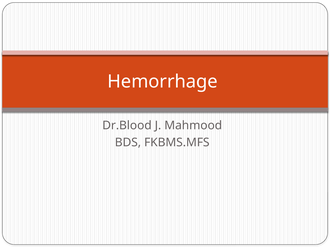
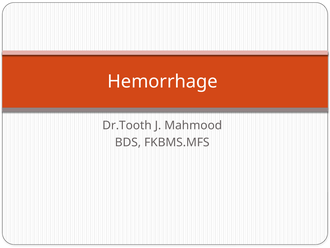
Dr.Blood: Dr.Blood -> Dr.Tooth
